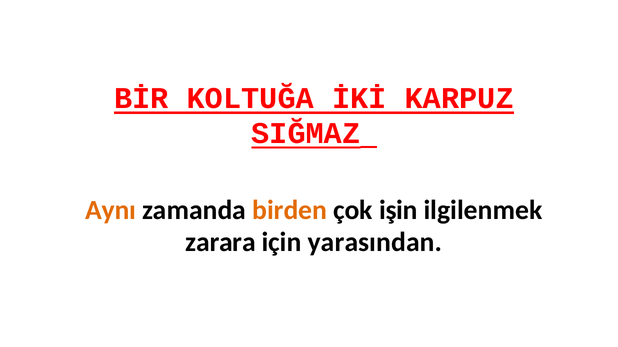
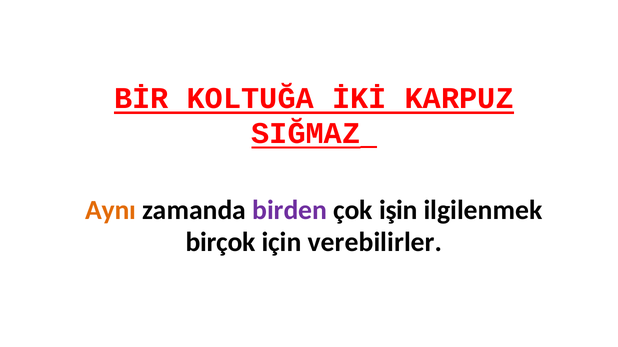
birden colour: orange -> purple
zarara: zarara -> birçok
yarasından: yarasından -> verebilirler
